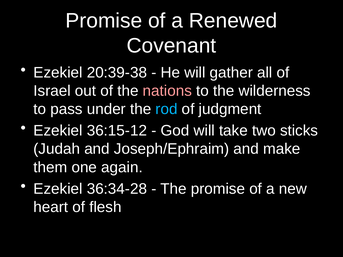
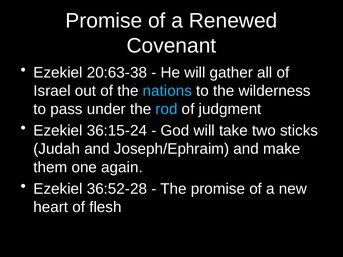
20:39-38: 20:39-38 -> 20:63-38
nations colour: pink -> light blue
36:15-12: 36:15-12 -> 36:15-24
36:34-28: 36:34-28 -> 36:52-28
